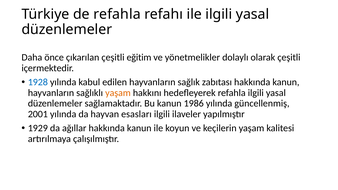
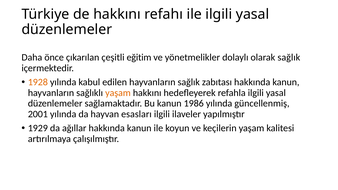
de refahla: refahla -> hakkını
olarak çeşitli: çeşitli -> sağlık
1928 colour: blue -> orange
